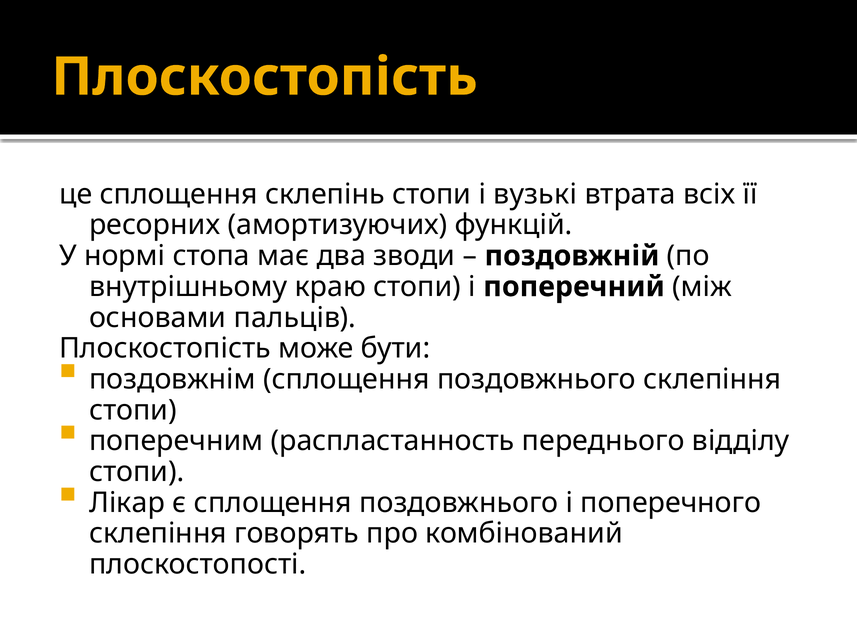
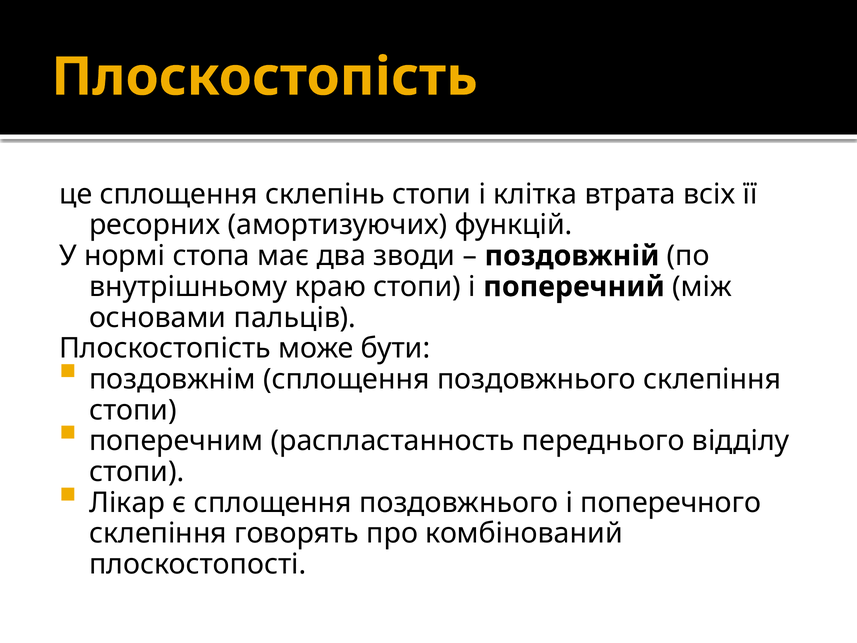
вузькі: вузькі -> клітка
